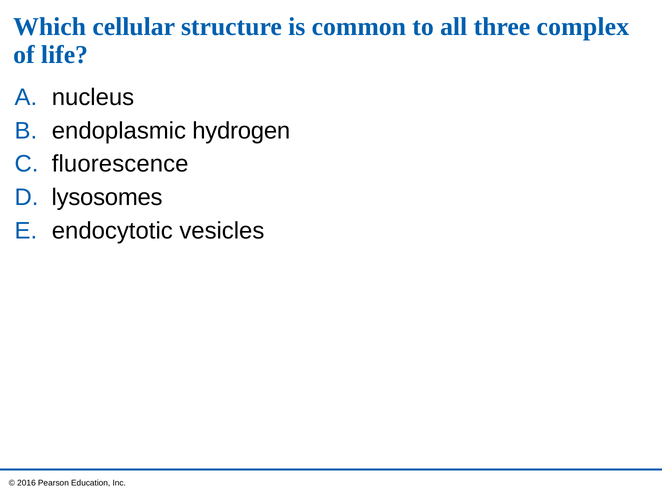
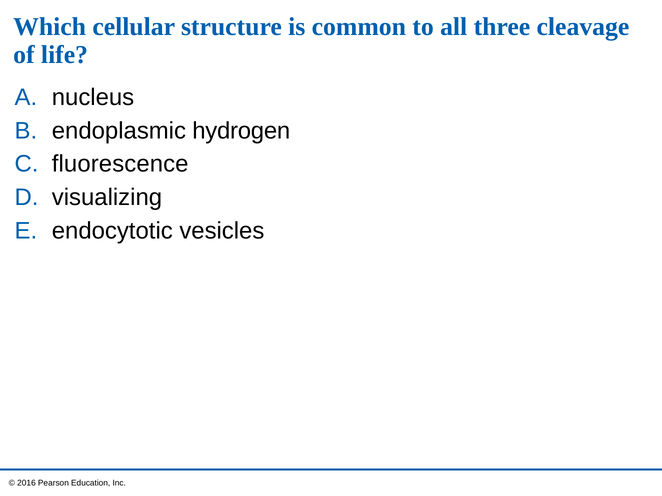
complex: complex -> cleavage
lysosomes: lysosomes -> visualizing
